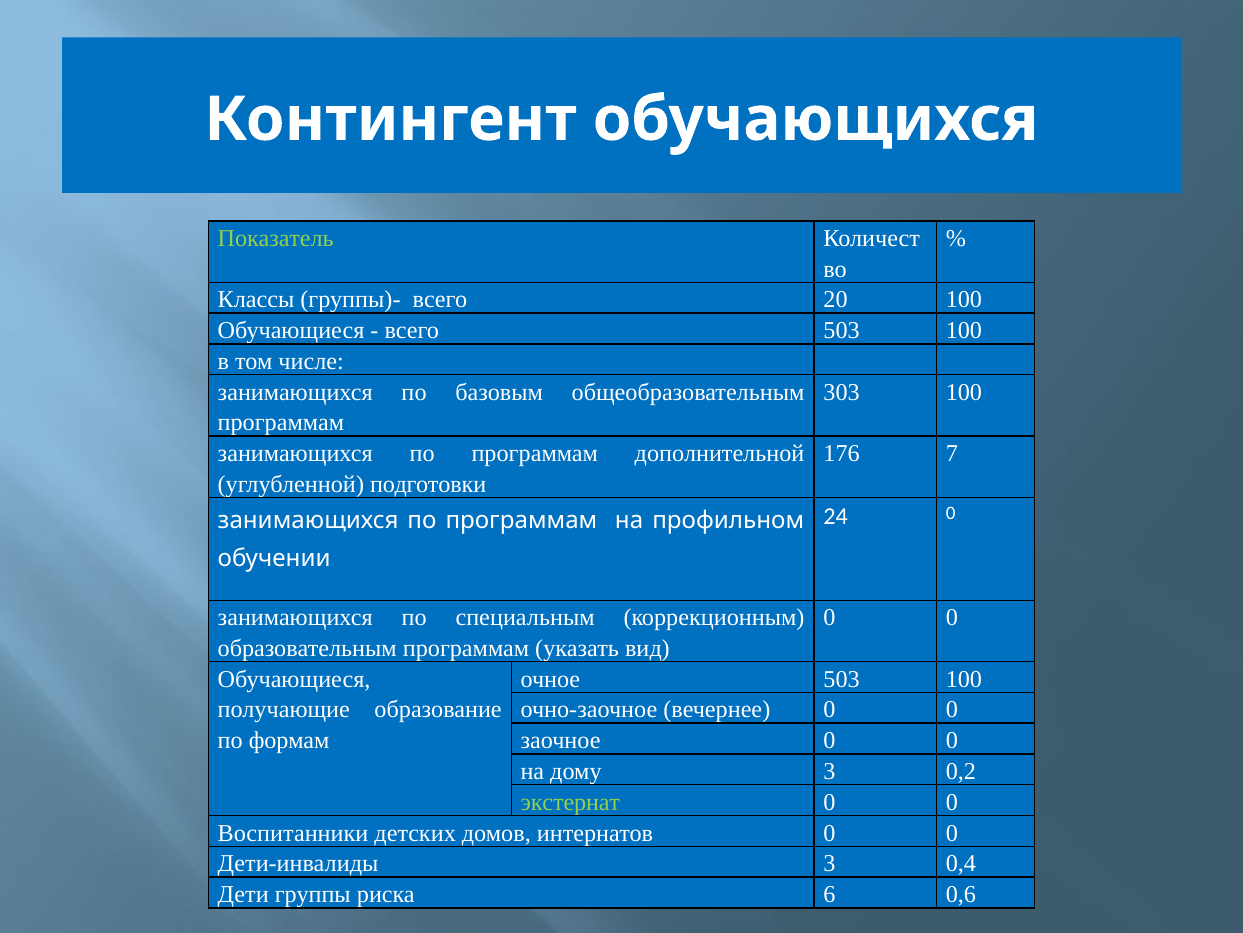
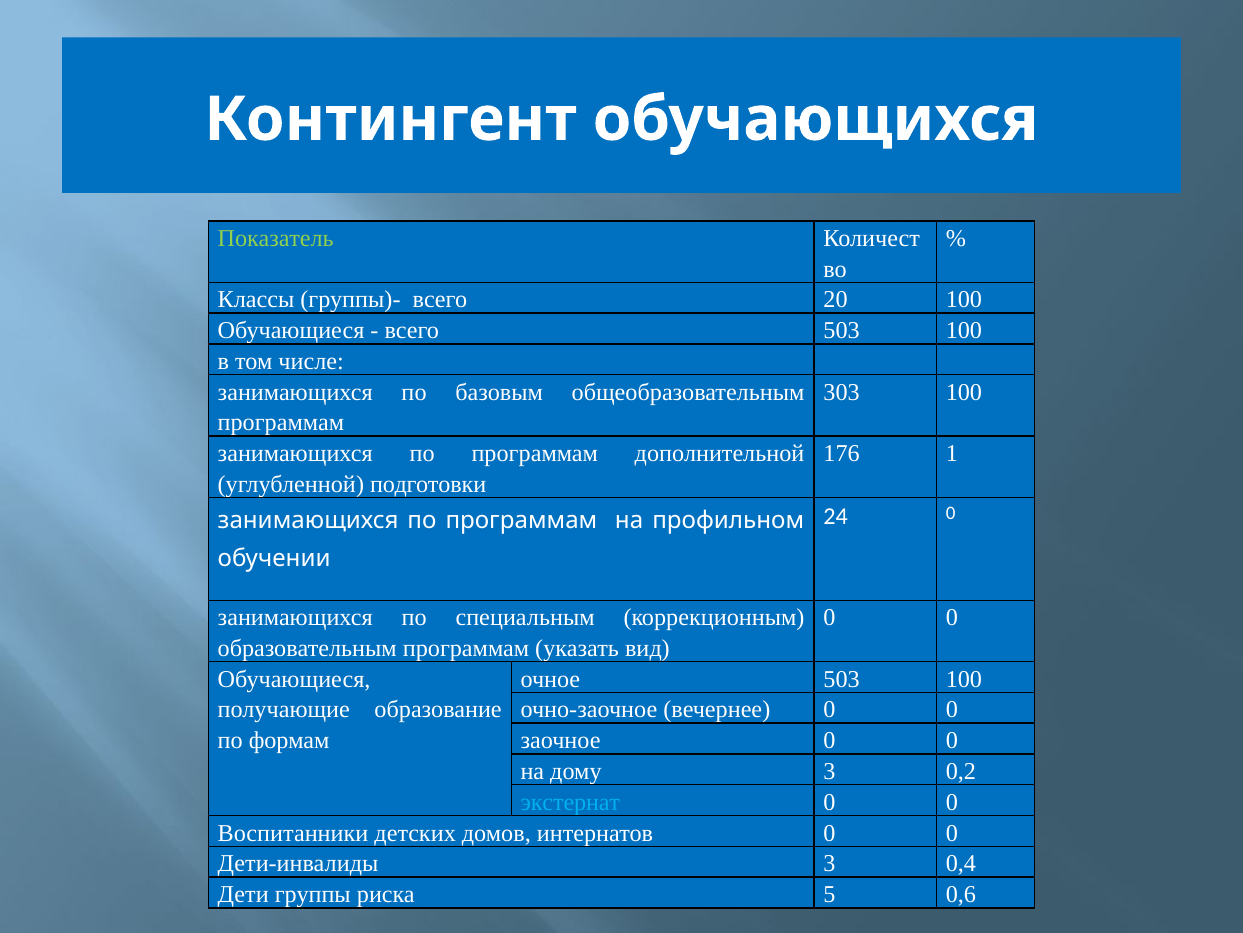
7: 7 -> 1
экстернат colour: light green -> light blue
6: 6 -> 5
